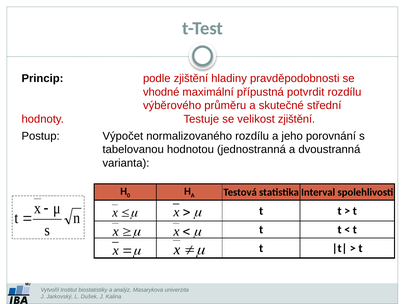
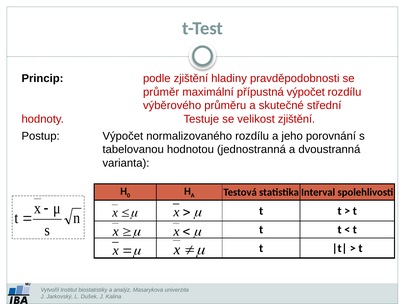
vhodné: vhodné -> průměr
přípustná potvrdit: potvrdit -> výpočet
